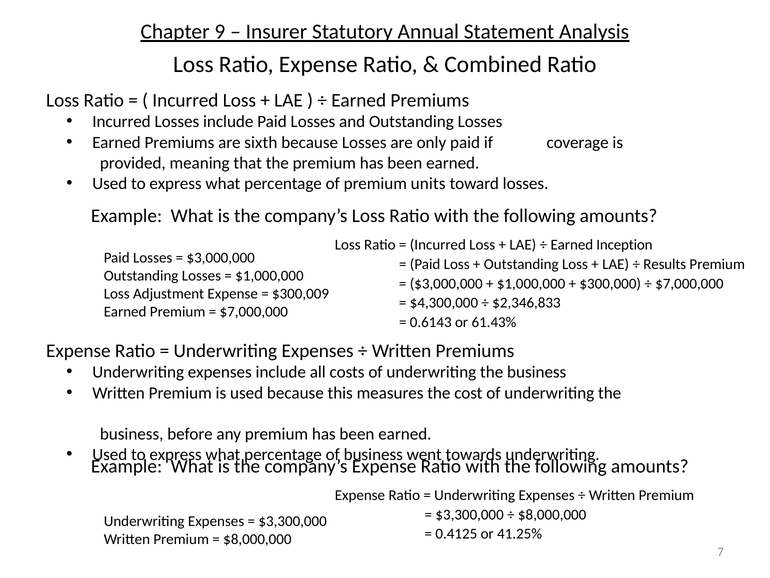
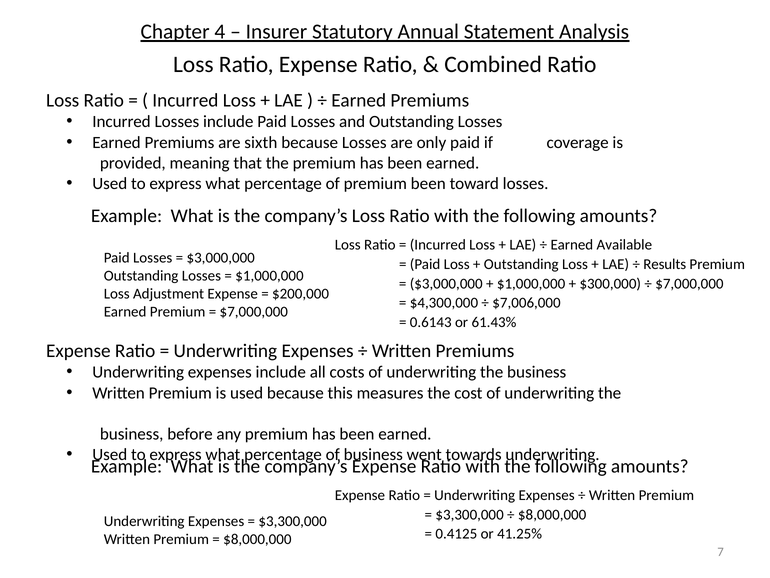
9: 9 -> 4
premium units: units -> been
Inception: Inception -> Available
$300,009: $300,009 -> $200,000
$2,346,833: $2,346,833 -> $7,006,000
